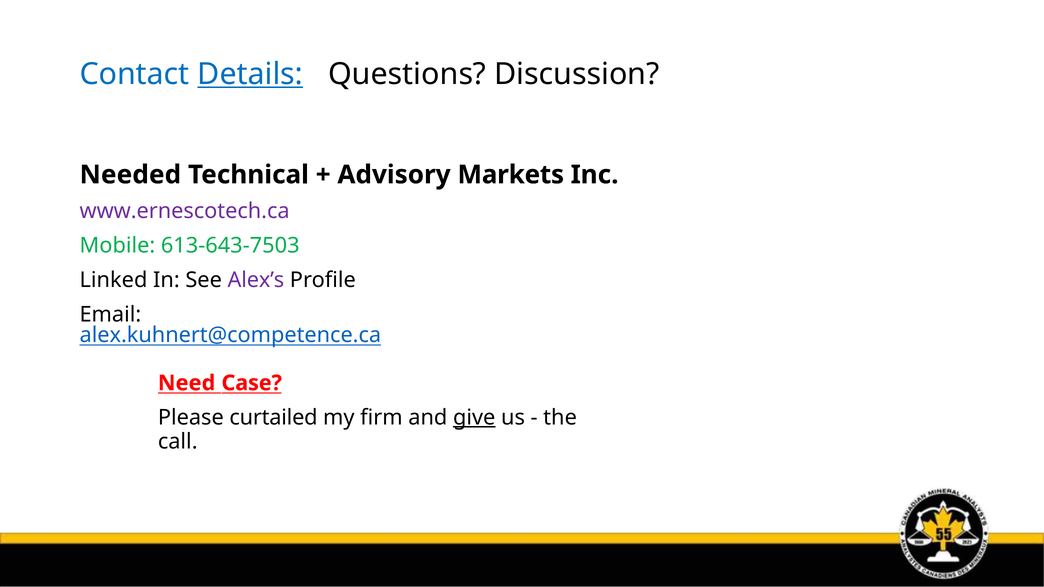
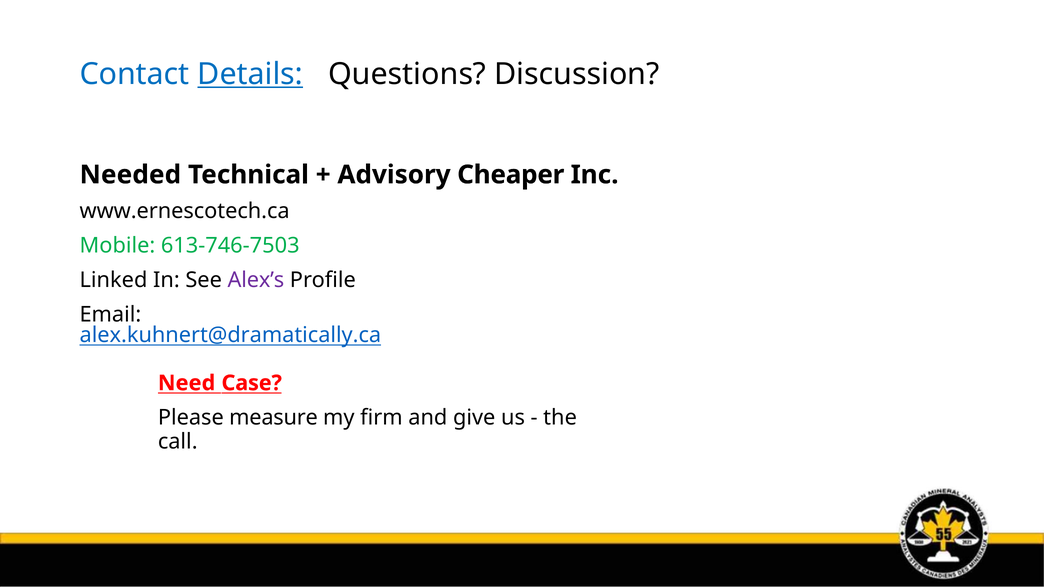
Markets: Markets -> Cheaper
www.ernescotech.ca colour: purple -> black
613-643-7503: 613-643-7503 -> 613-746-7503
alex.kuhnert@competence.ca: alex.kuhnert@competence.ca -> alex.kuhnert@dramatically.ca
curtailed: curtailed -> measure
give underline: present -> none
